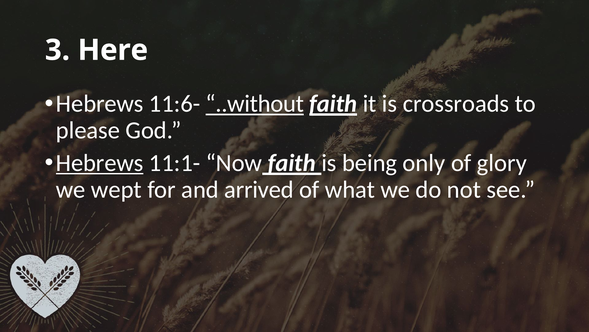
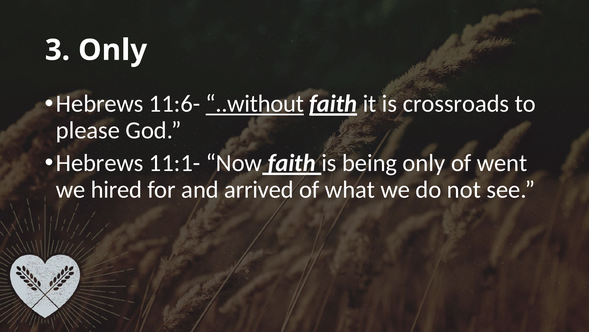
3 Here: Here -> Only
Hebrews at (100, 163) underline: present -> none
glory: glory -> went
wept: wept -> hired
